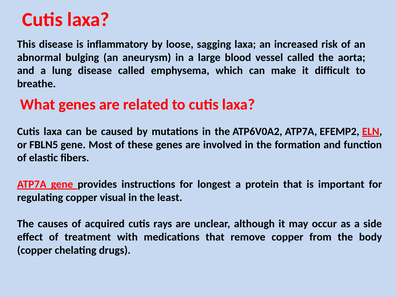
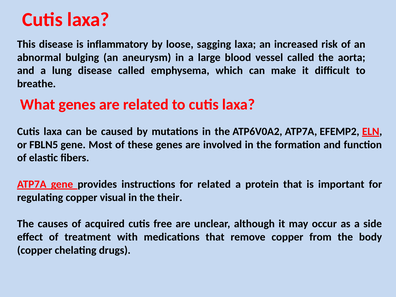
for longest: longest -> related
least: least -> their
rays: rays -> free
